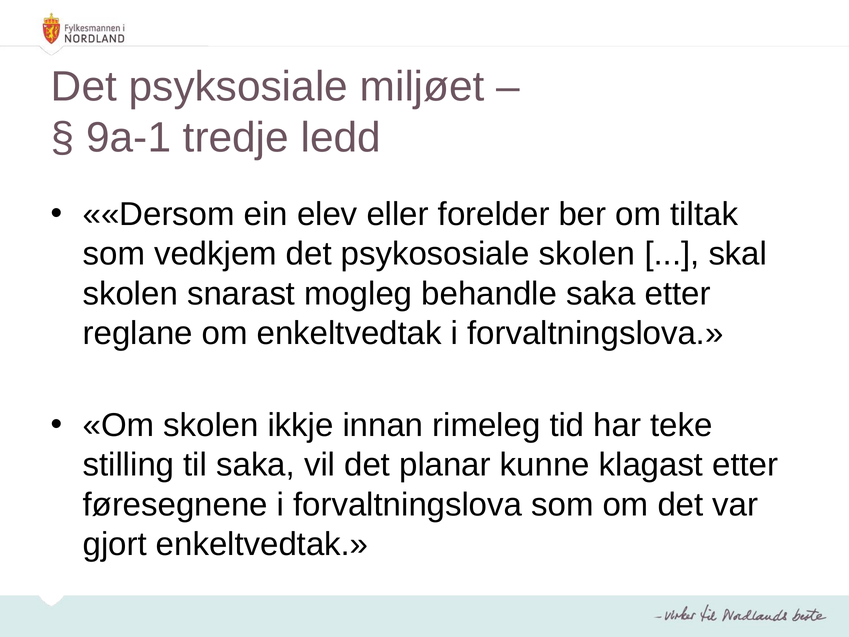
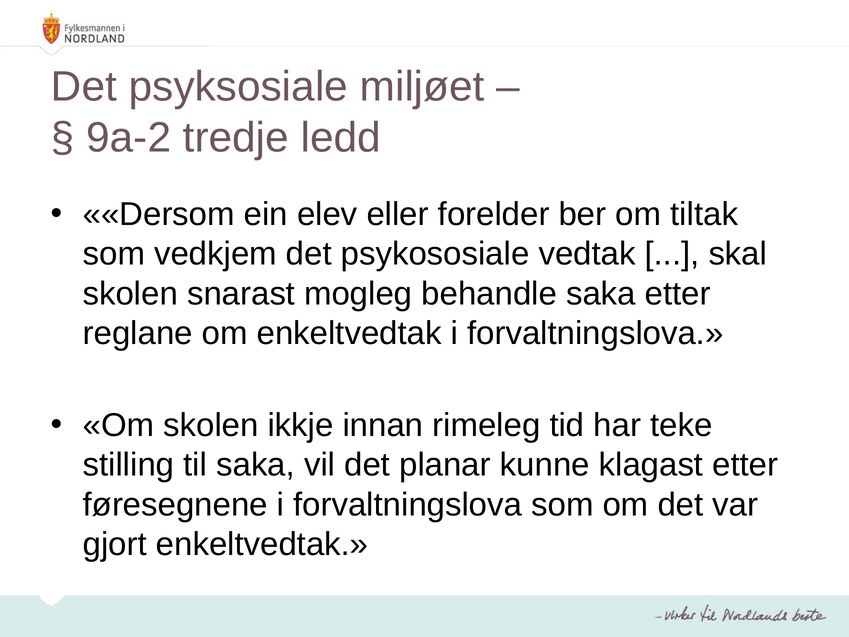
9a-1: 9a-1 -> 9a-2
psykososiale skolen: skolen -> vedtak
